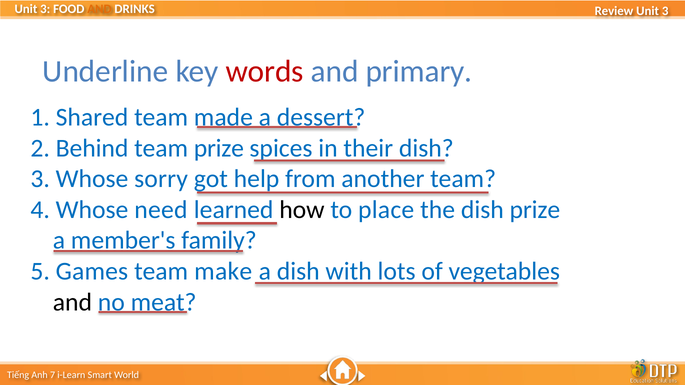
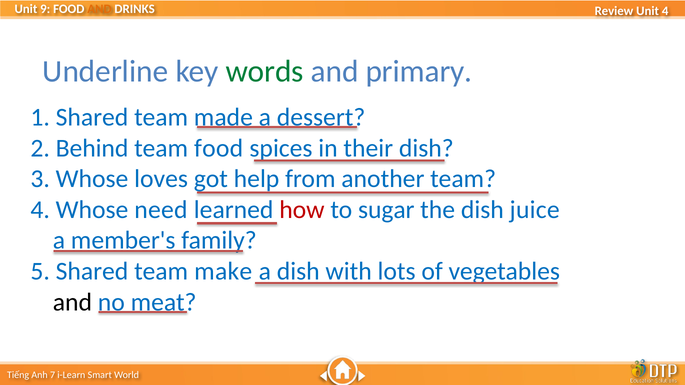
3 at (45, 9): 3 -> 9
3 at (665, 11): 3 -> 4
words colour: red -> green
team prize: prize -> food
sorry: sorry -> loves
how colour: black -> red
place: place -> sugar
dish prize: prize -> juice
5 Games: Games -> Shared
